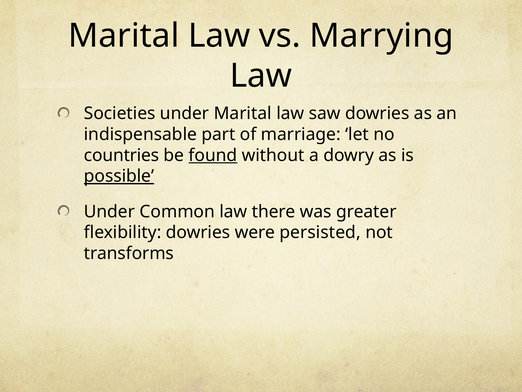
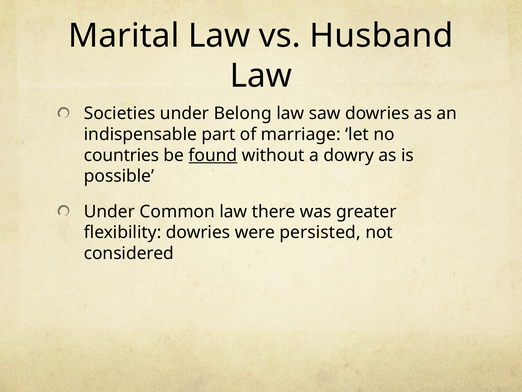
Marrying: Marrying -> Husband
under Marital: Marital -> Belong
possible underline: present -> none
transforms: transforms -> considered
